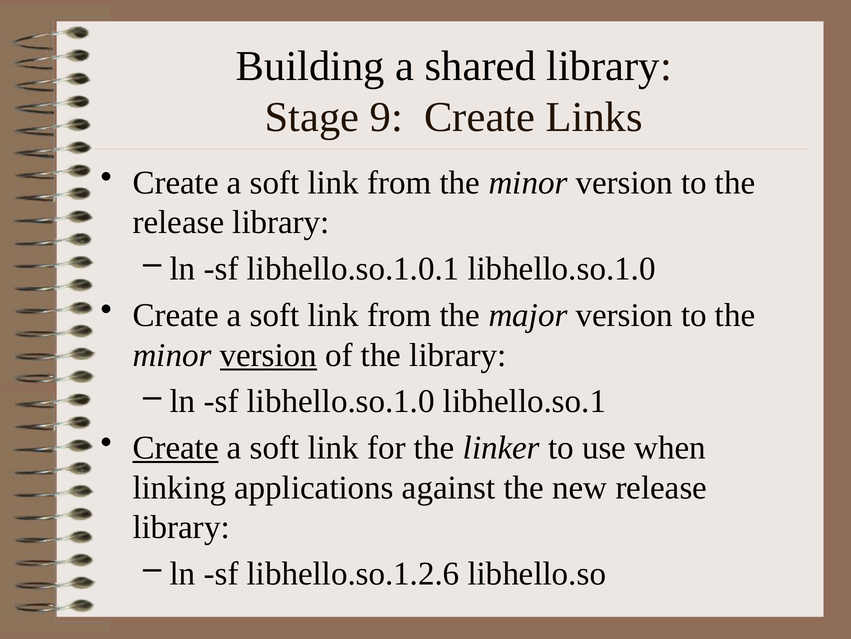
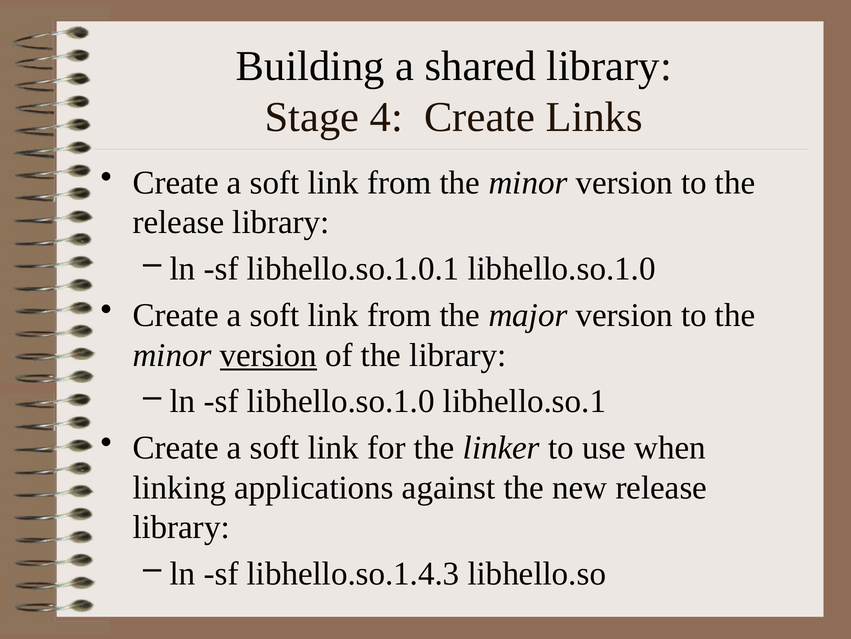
9: 9 -> 4
Create at (176, 447) underline: present -> none
libhello.so.1.2.6: libhello.so.1.2.6 -> libhello.so.1.4.3
